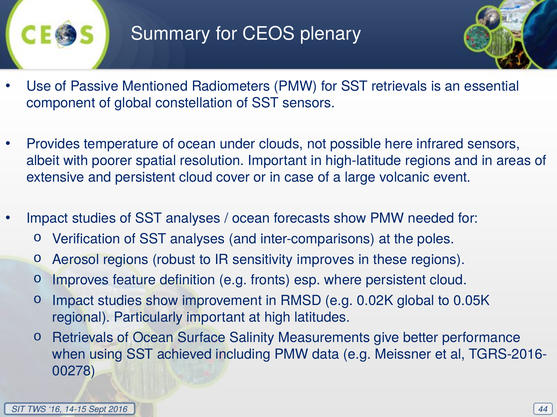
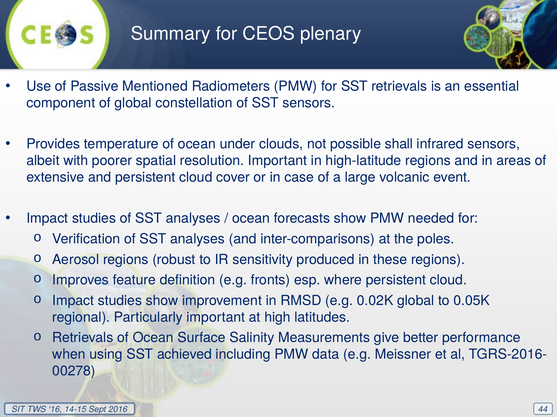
here: here -> shall
sensitivity improves: improves -> produced
